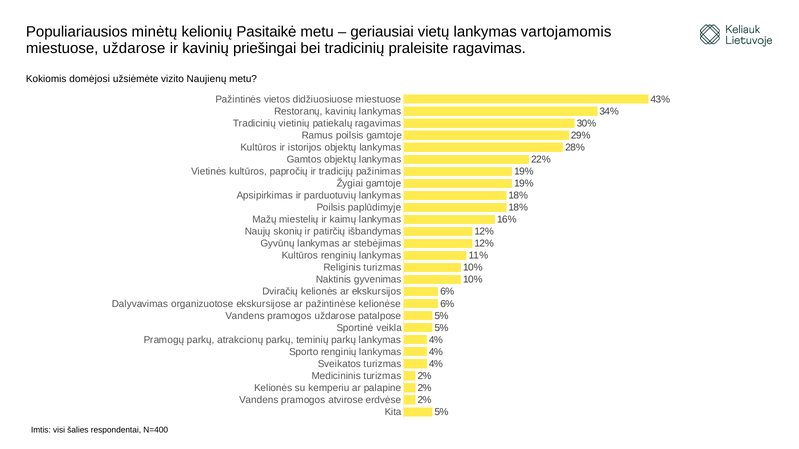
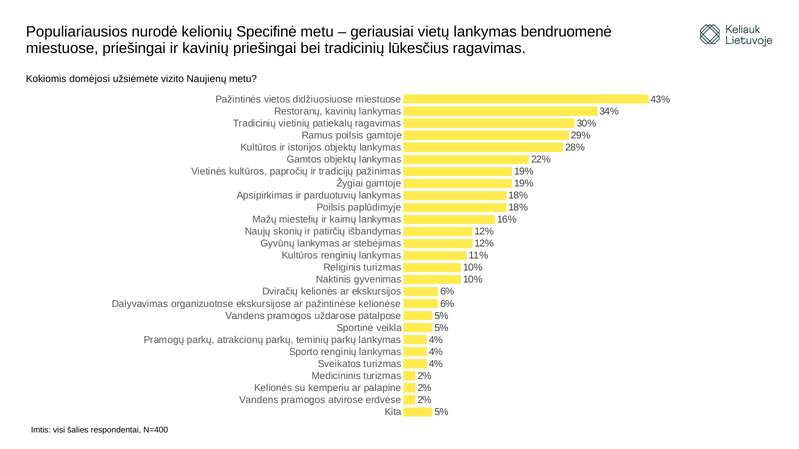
minėtų: minėtų -> nurodė
Pasitaikė: Pasitaikė -> Specifinė
vartojamomis: vartojamomis -> bendruomenė
miestuose uždarose: uždarose -> priešingai
praleisite: praleisite -> lūkesčius
